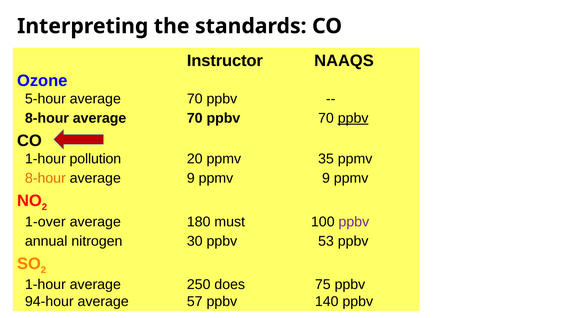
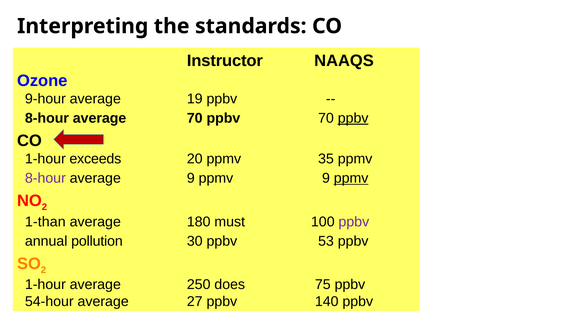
5-hour: 5-hour -> 9-hour
70 at (195, 99): 70 -> 19
pollution: pollution -> exceeds
8-hour at (45, 178) colour: orange -> purple
ppmv at (351, 178) underline: none -> present
1-over: 1-over -> 1-than
nitrogen: nitrogen -> pollution
94-hour: 94-hour -> 54-hour
57: 57 -> 27
